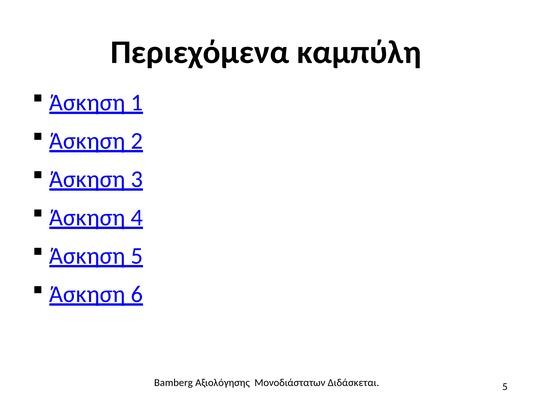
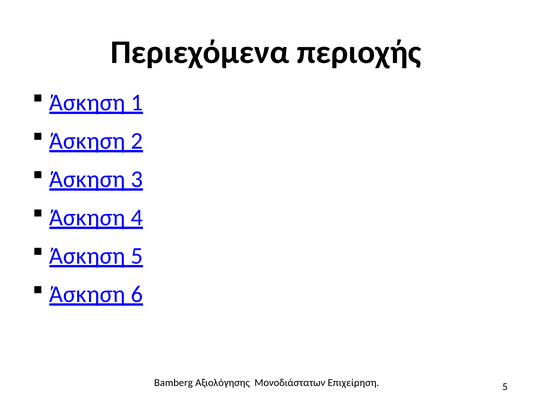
καμπύλη: καμπύλη -> περιοχής
Διδάσκεται: Διδάσκεται -> Επιχείρηση
